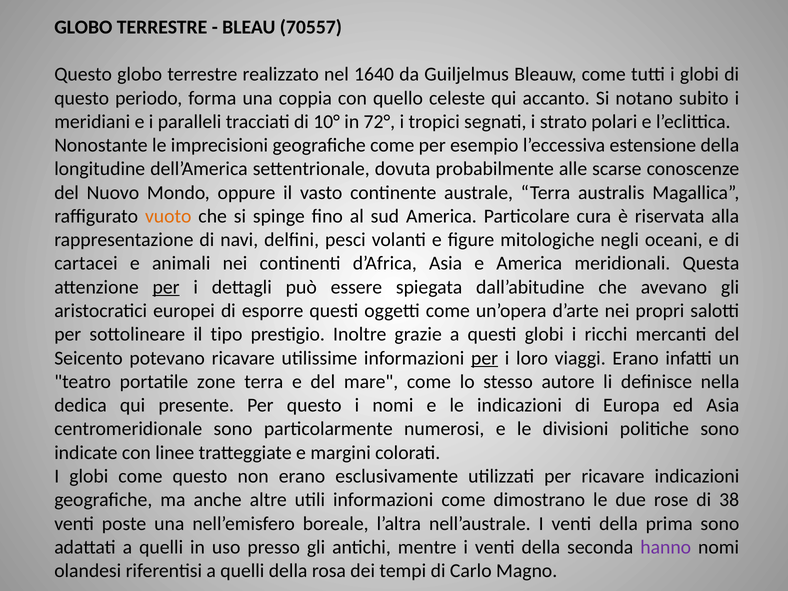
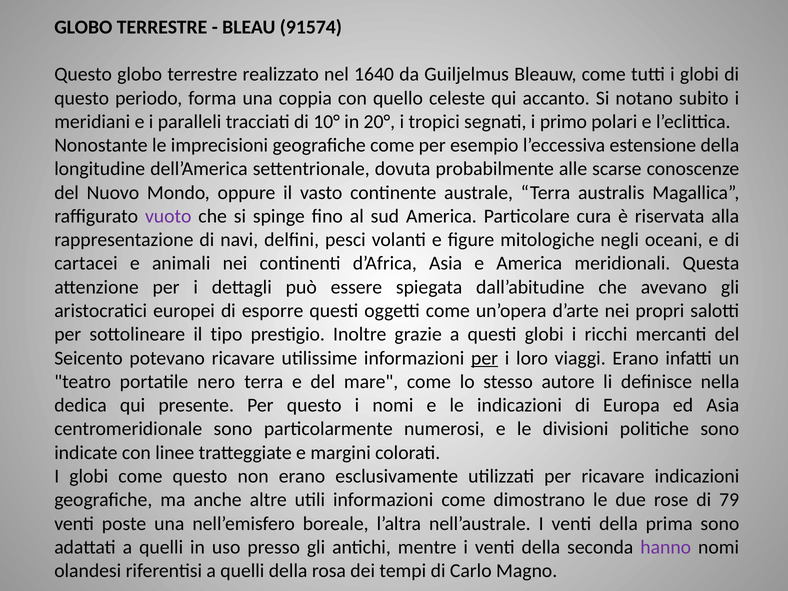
70557: 70557 -> 91574
72°: 72° -> 20°
strato: strato -> primo
vuoto colour: orange -> purple
per at (166, 287) underline: present -> none
zone: zone -> nero
38: 38 -> 79
